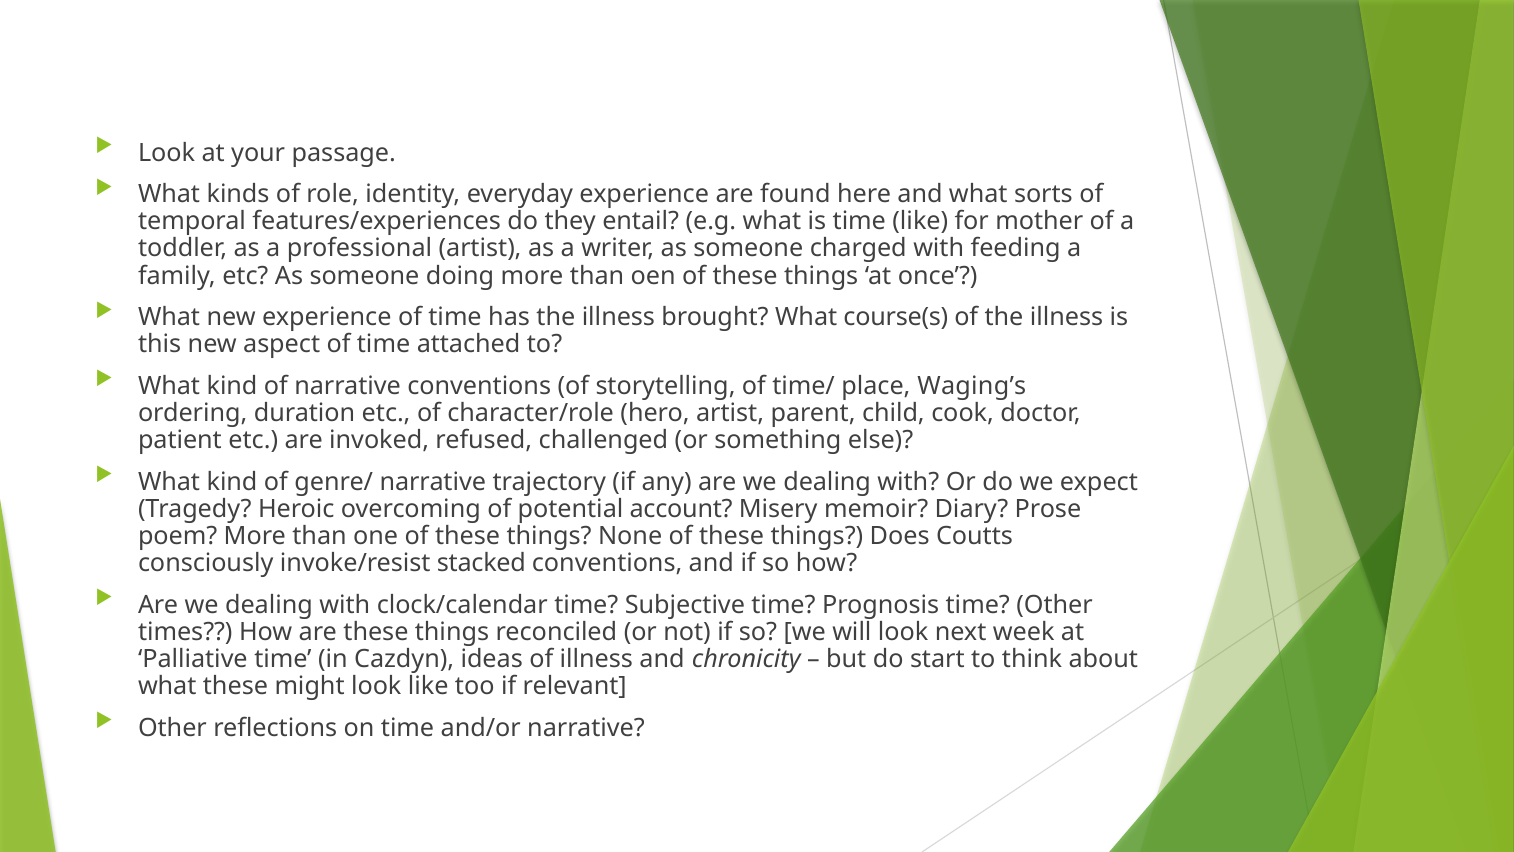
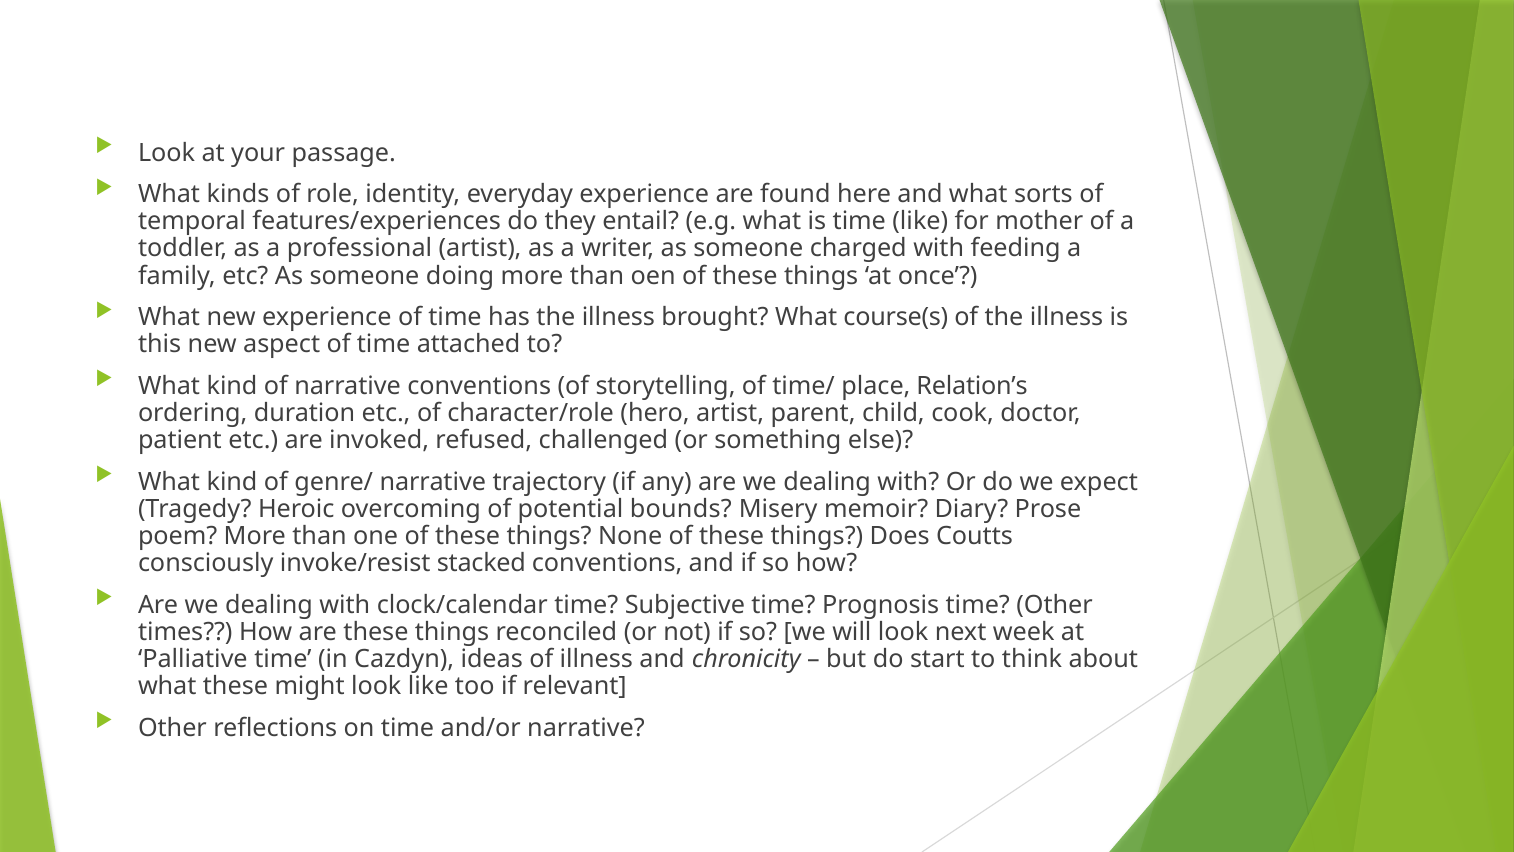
Waging’s: Waging’s -> Relation’s
account: account -> bounds
